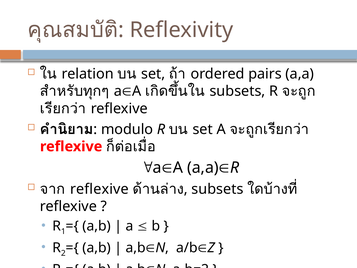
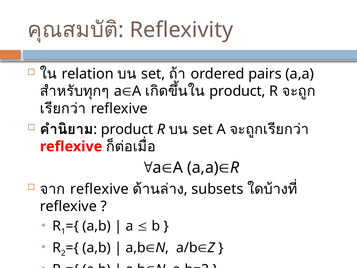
subsets at (237, 91): subsets -> product
modulo at (127, 129): modulo -> product
